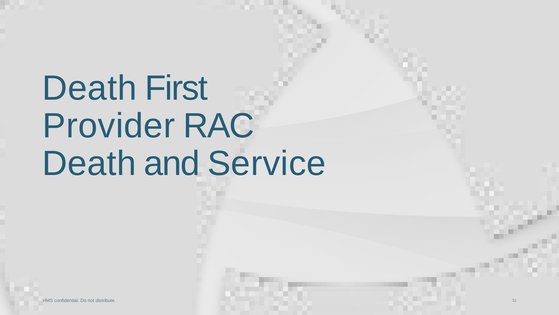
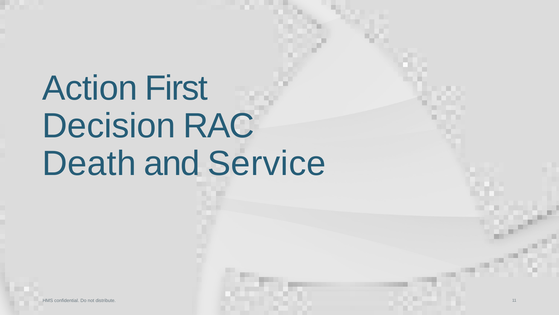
Death at (90, 88): Death -> Action
Provider: Provider -> Decision
